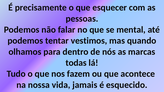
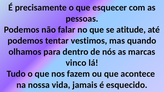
mental: mental -> atitude
todas: todas -> vinco
